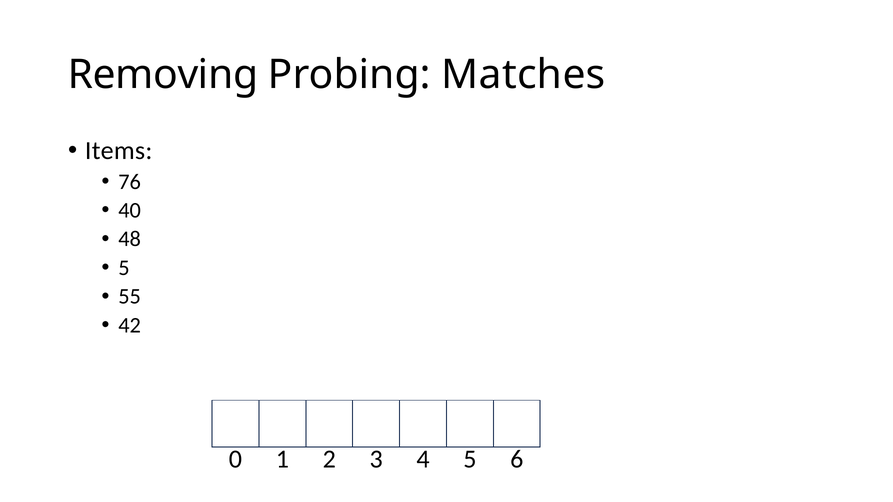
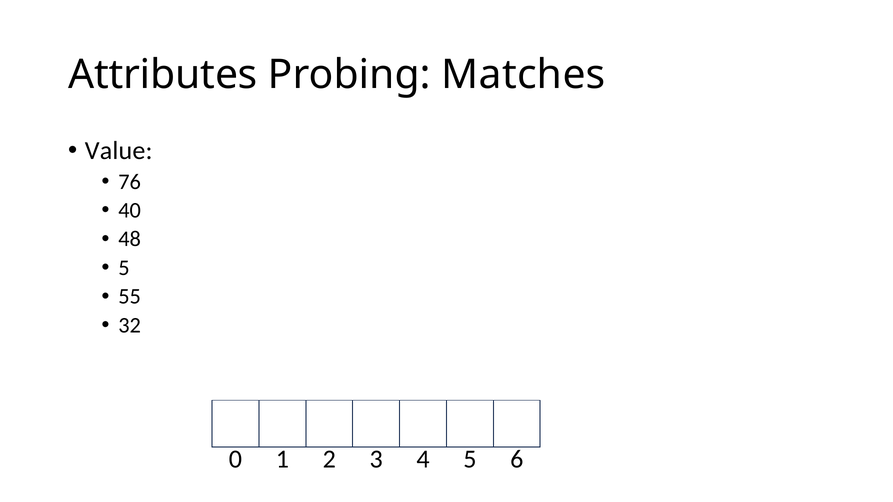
Removing: Removing -> Attributes
Items: Items -> Value
42: 42 -> 32
